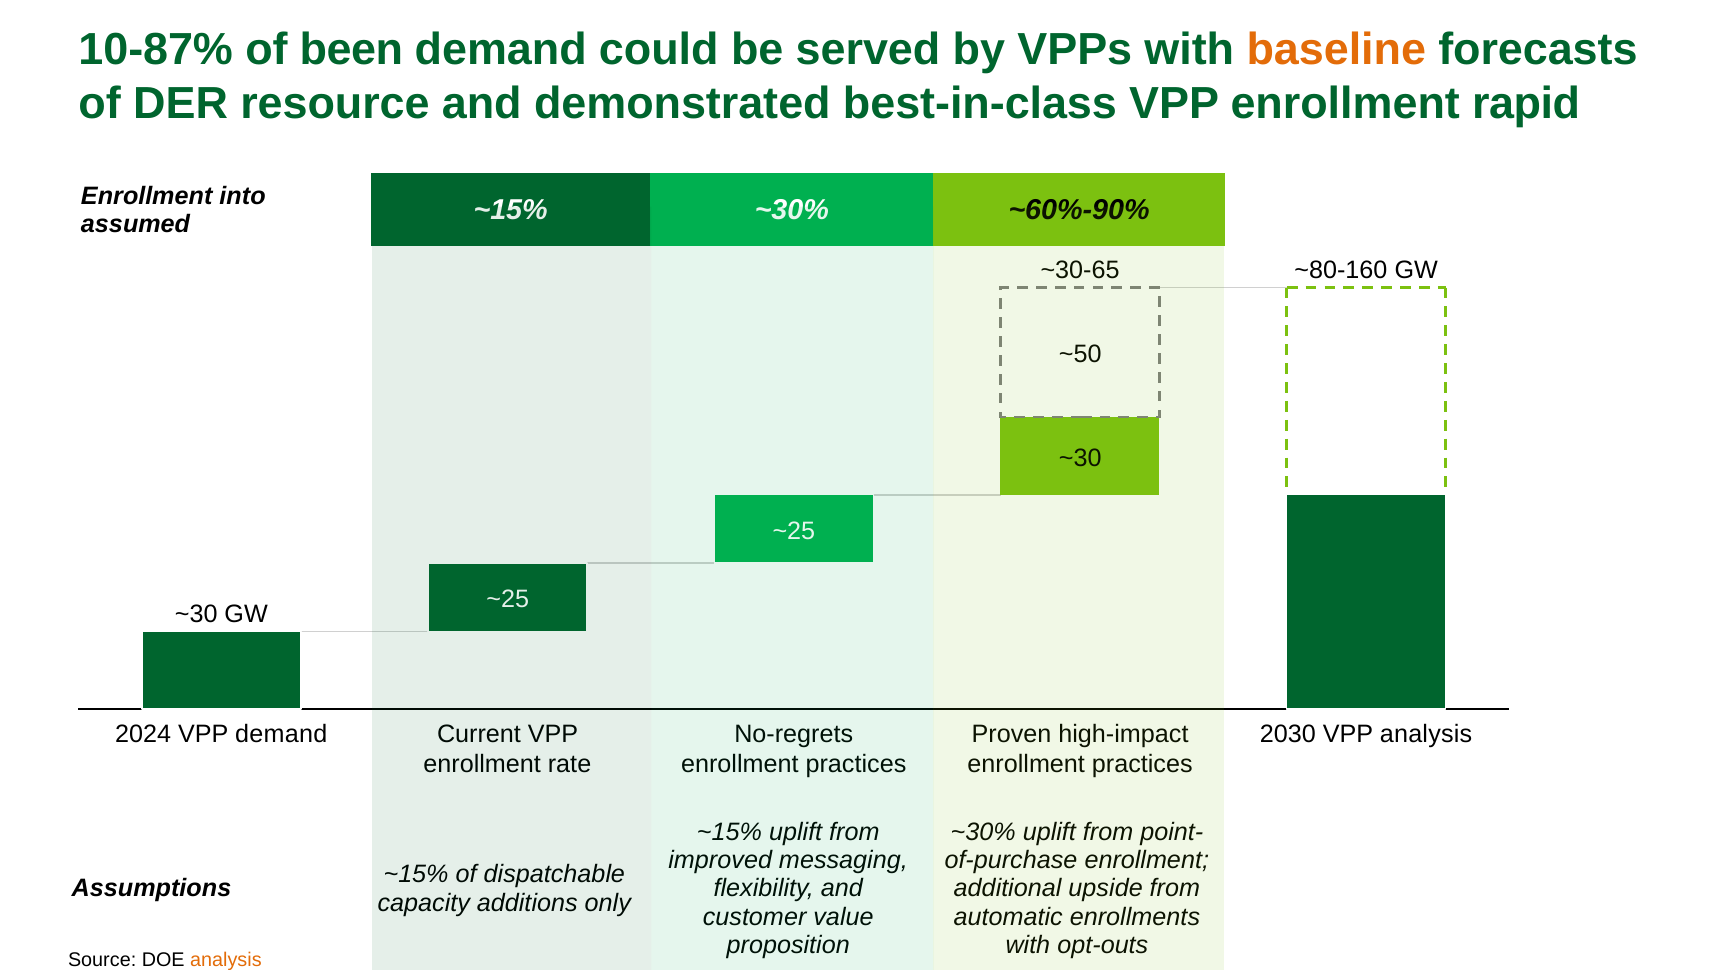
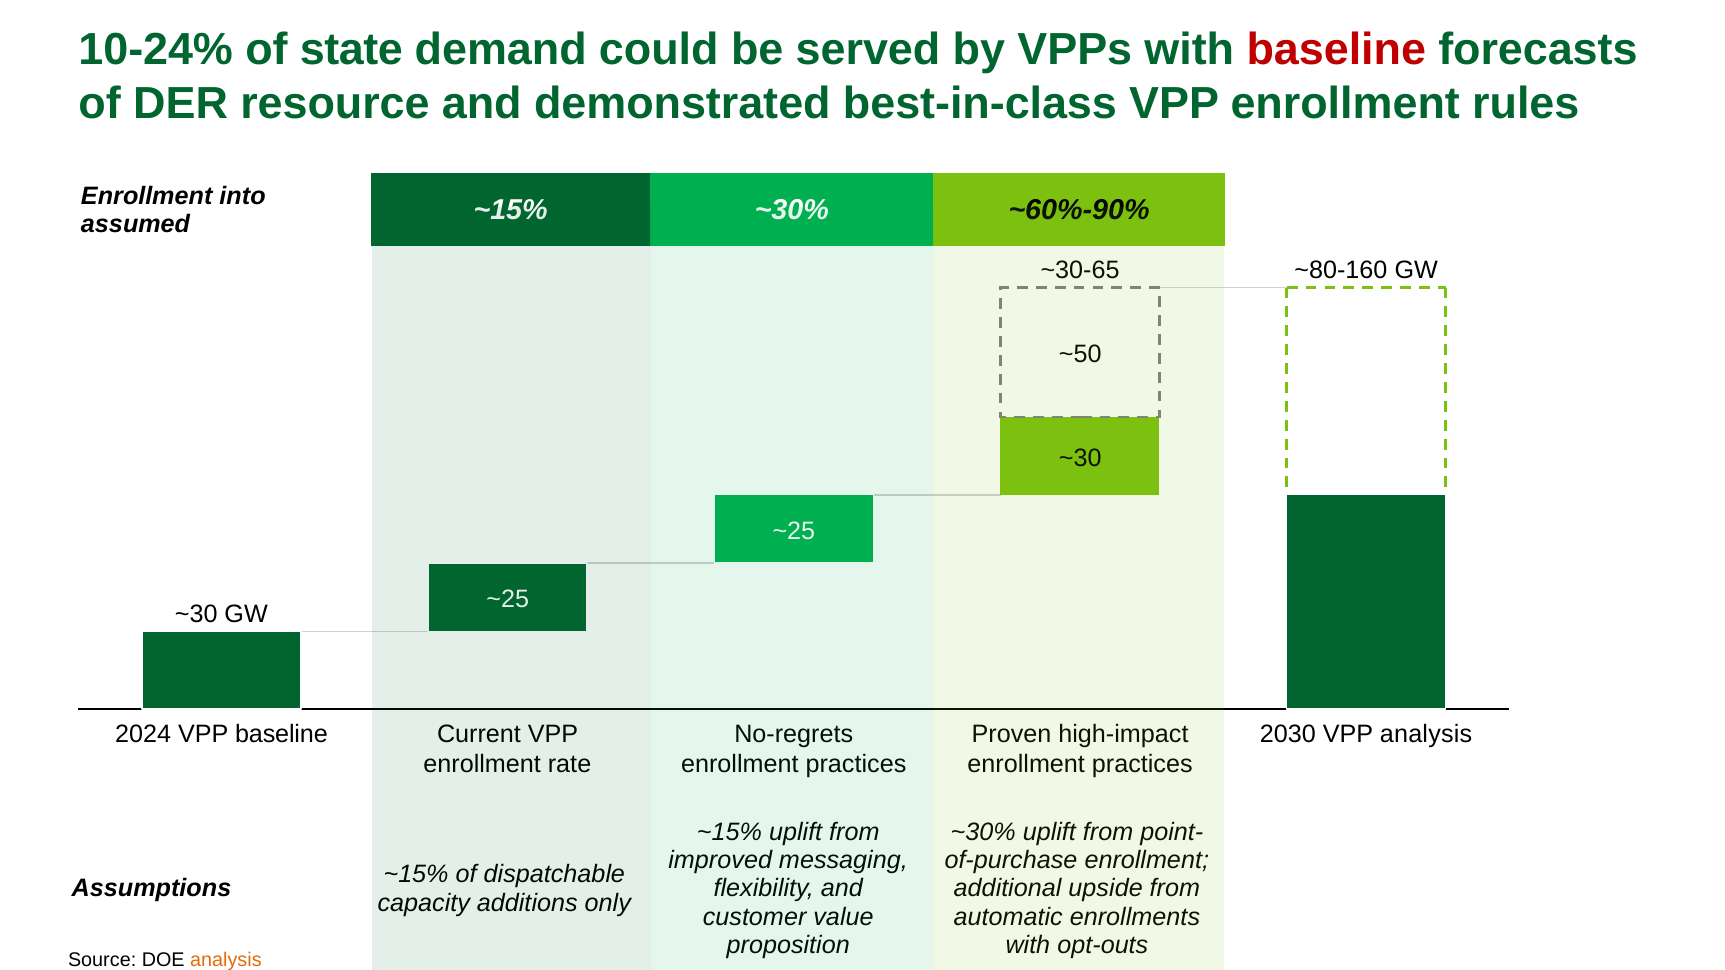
10-87%: 10-87% -> 10-24%
been: been -> state
baseline at (1336, 50) colour: orange -> red
rapid: rapid -> rules
VPP demand: demand -> baseline
